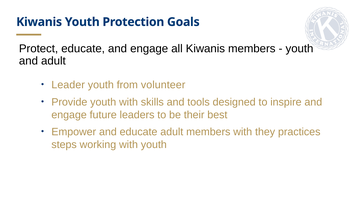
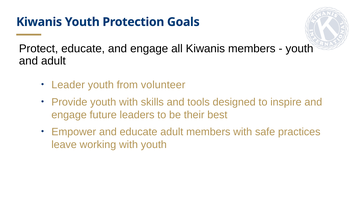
they: they -> safe
steps: steps -> leave
